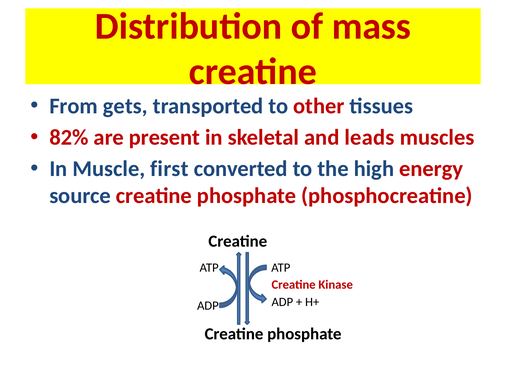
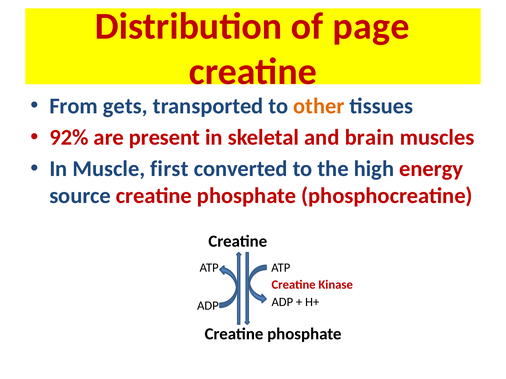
mass: mass -> page
other colour: red -> orange
82%: 82% -> 92%
leads: leads -> brain
